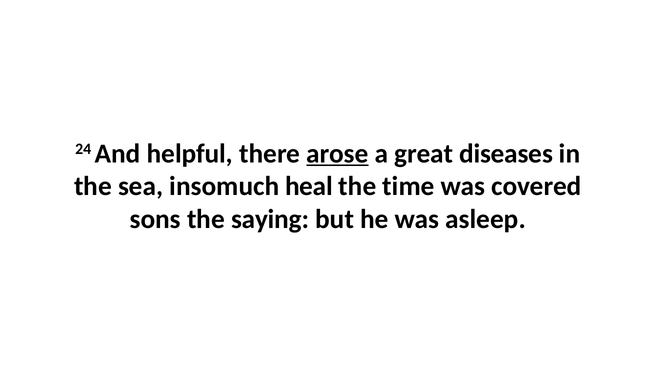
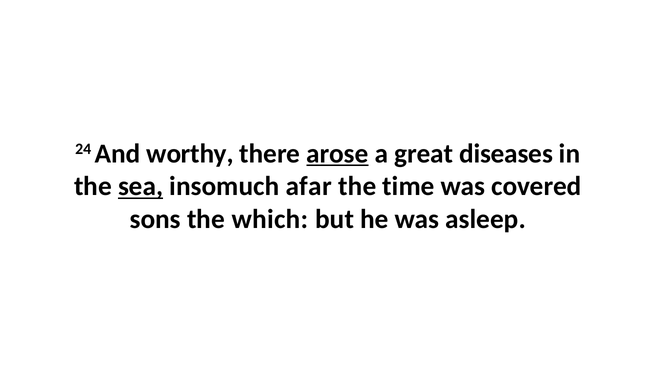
helpful: helpful -> worthy
sea underline: none -> present
heal: heal -> afar
saying: saying -> which
